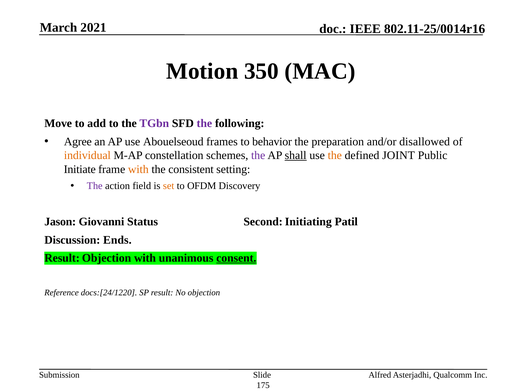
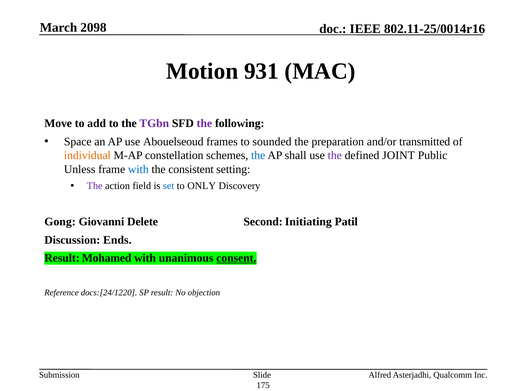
2021: 2021 -> 2098
350: 350 -> 931
Agree: Agree -> Space
behavior: behavior -> sounded
disallowed: disallowed -> transmitted
the at (258, 156) colour: purple -> blue
shall underline: present -> none
the at (335, 156) colour: orange -> purple
Initiate: Initiate -> Unless
with at (138, 170) colour: orange -> blue
set colour: orange -> blue
OFDM: OFDM -> ONLY
Jason: Jason -> Gong
Status: Status -> Delete
Result Objection: Objection -> Mohamed
